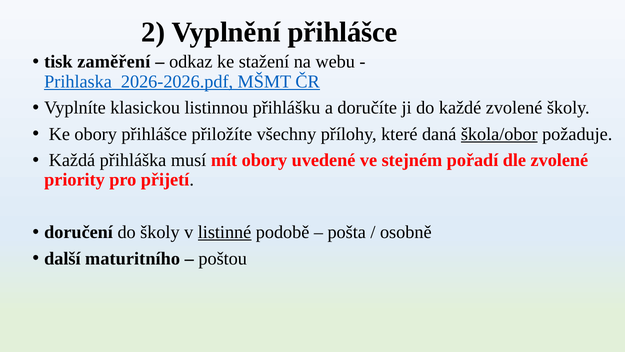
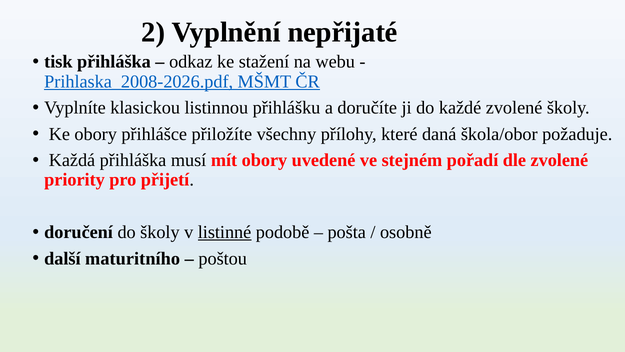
Vyplnění přihlášce: přihlášce -> nepřijaté
tisk zaměření: zaměření -> přihláška
Prihlaska_2026-2026.pdf: Prihlaska_2026-2026.pdf -> Prihlaska_2008-2026.pdf
škola/obor underline: present -> none
